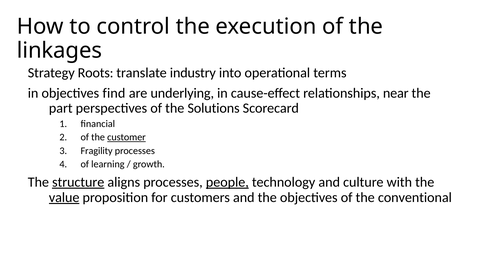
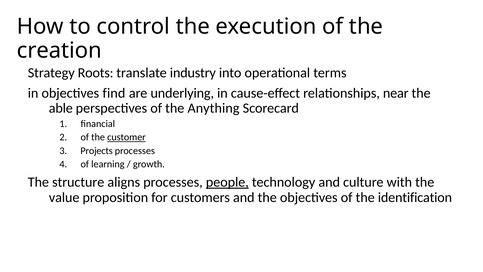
linkages: linkages -> creation
part: part -> able
Solutions: Solutions -> Anything
Fragility: Fragility -> Projects
structure underline: present -> none
value underline: present -> none
conventional: conventional -> identification
